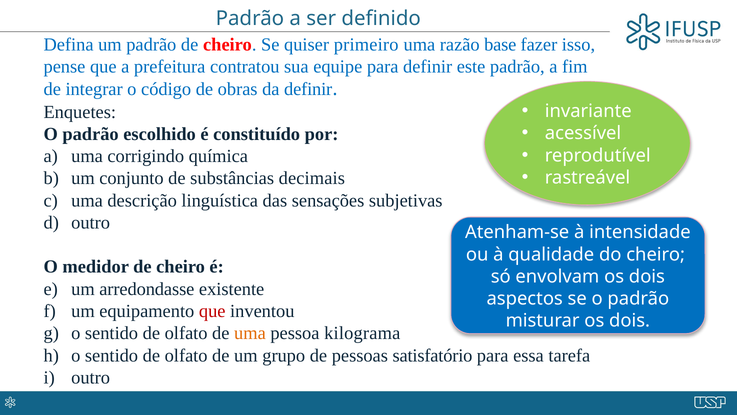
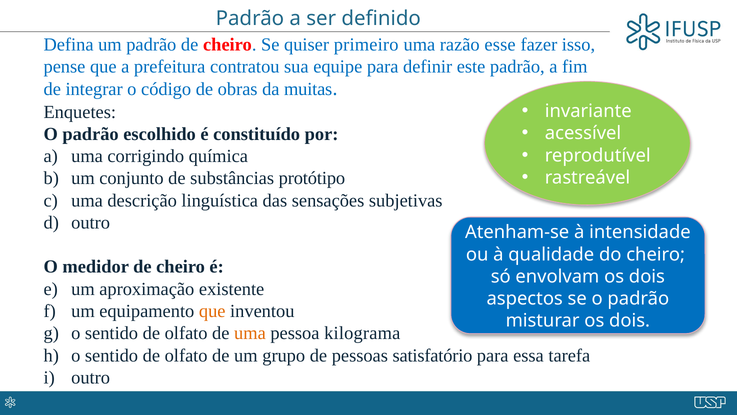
base: base -> esse
da definir: definir -> muitas
decimais: decimais -> protótipo
arredondasse: arredondasse -> aproximação
que at (212, 311) colour: red -> orange
